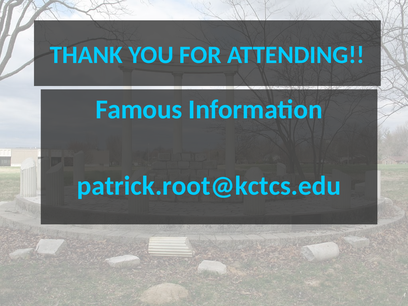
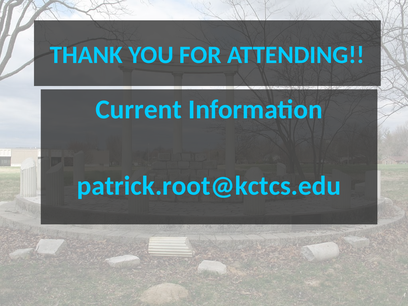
Famous: Famous -> Current
